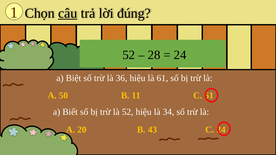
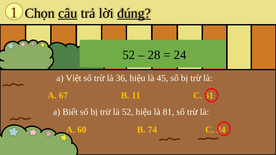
đúng underline: none -> present
Biệt: Biệt -> Việt
là 61: 61 -> 45
50: 50 -> 67
34: 34 -> 81
20: 20 -> 60
43: 43 -> 74
